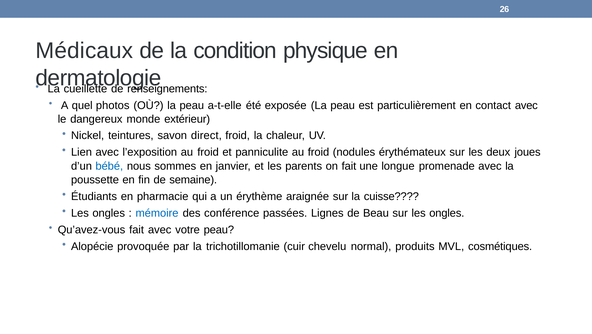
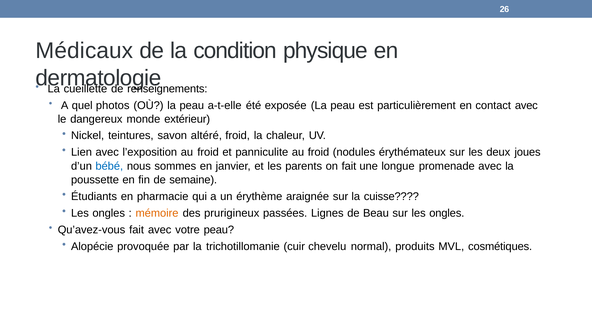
direct: direct -> altéré
mémoire colour: blue -> orange
conférence: conférence -> prurigineux
